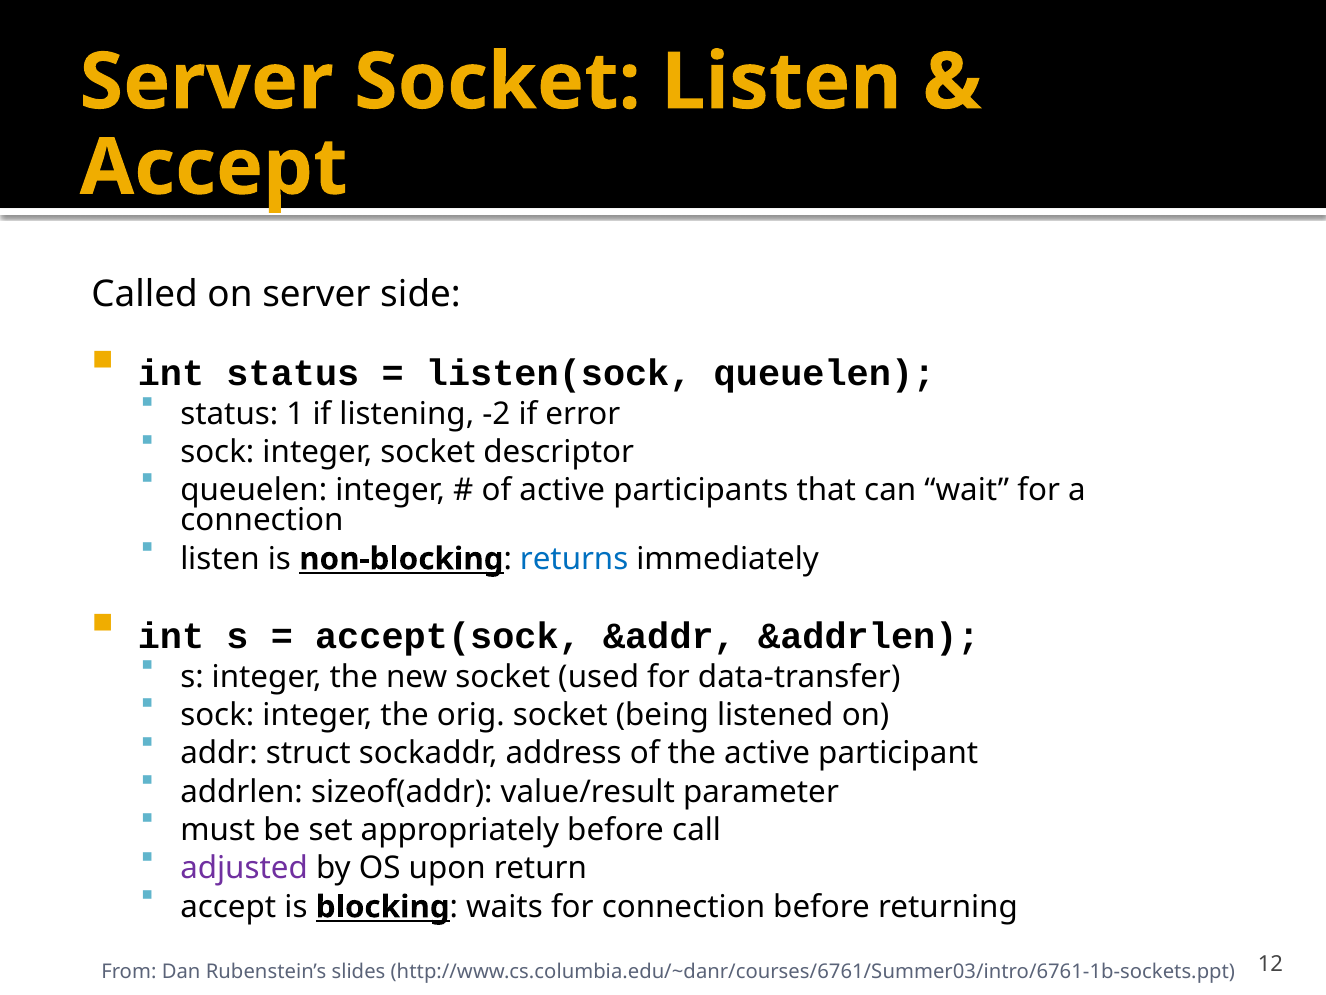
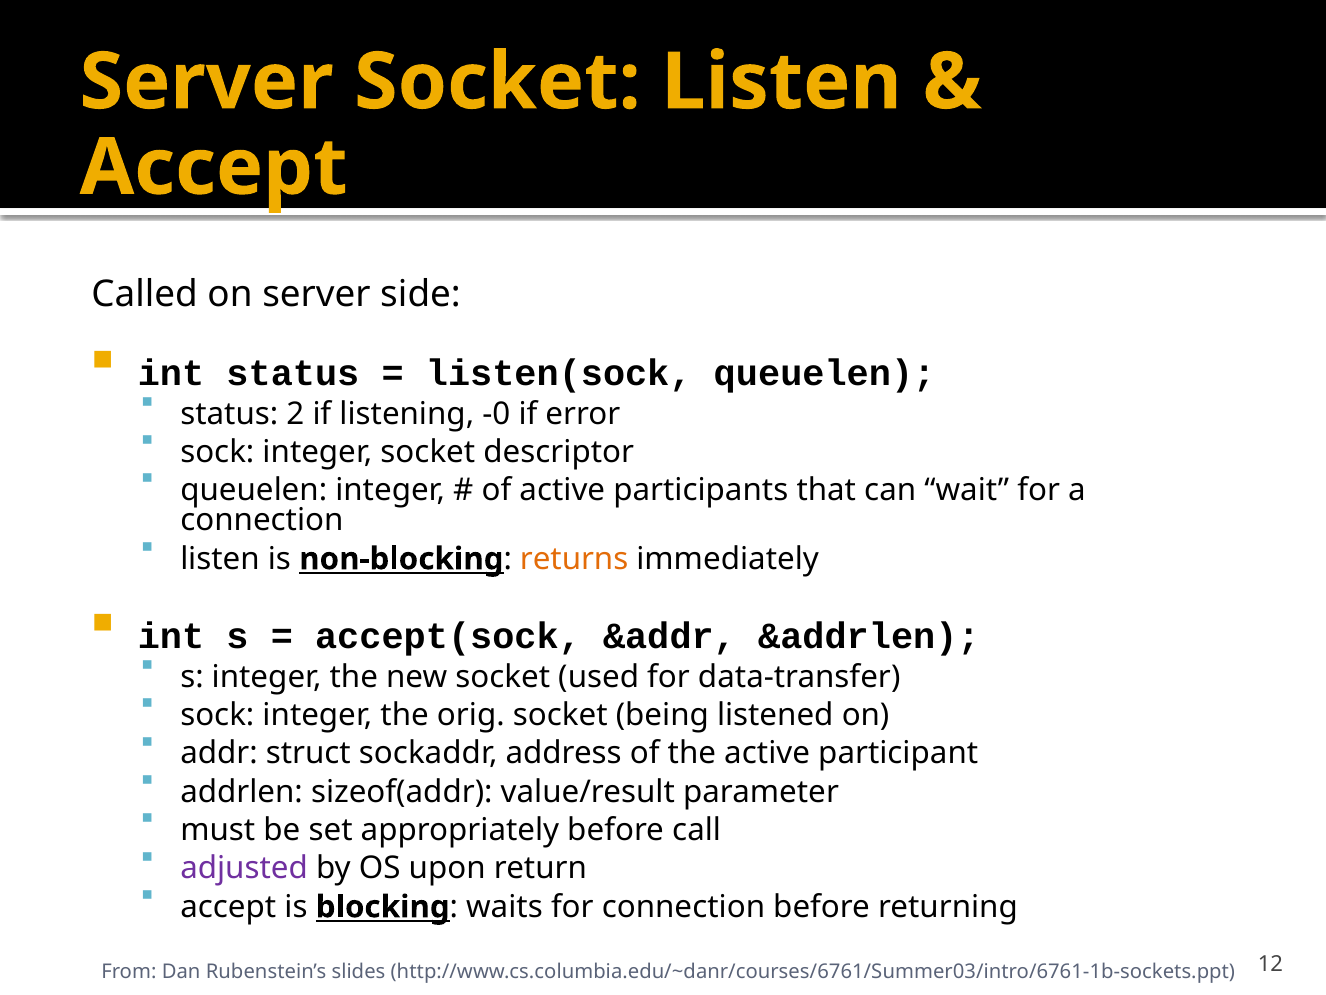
1: 1 -> 2
-2: -2 -> -0
returns colour: blue -> orange
